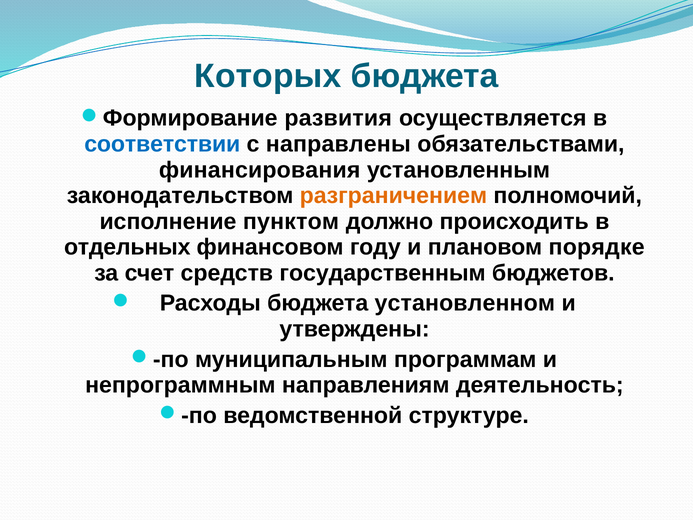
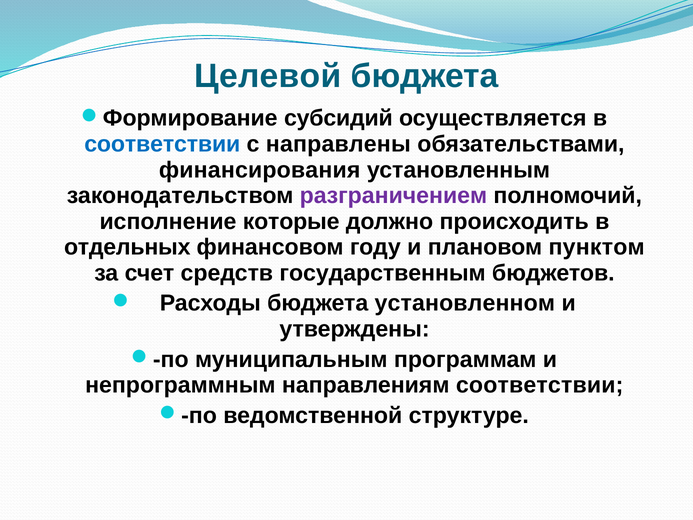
Которых: Которых -> Целевой
развития: развития -> субсидий
разграничением colour: orange -> purple
пунктом: пунктом -> которые
порядке: порядке -> пунктом
направлениям деятельность: деятельность -> соответствии
